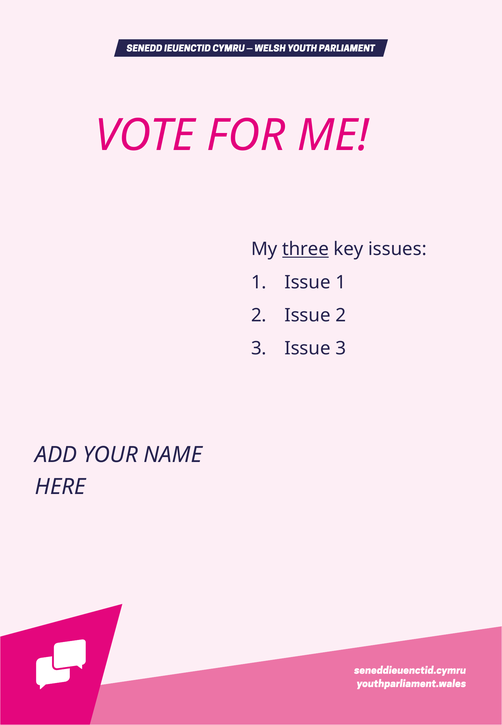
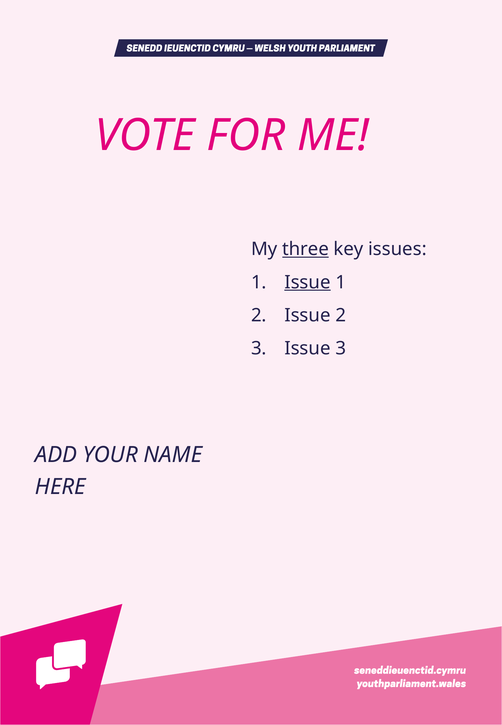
Issue at (308, 282) underline: none -> present
